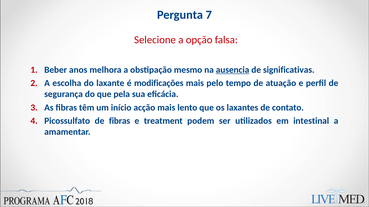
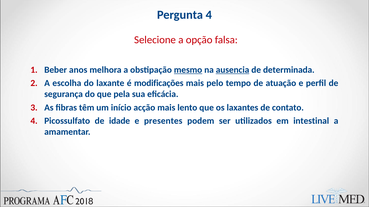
Pergunta 7: 7 -> 4
mesmo underline: none -> present
significativas: significativas -> determinada
de fibras: fibras -> idade
treatment: treatment -> presentes
